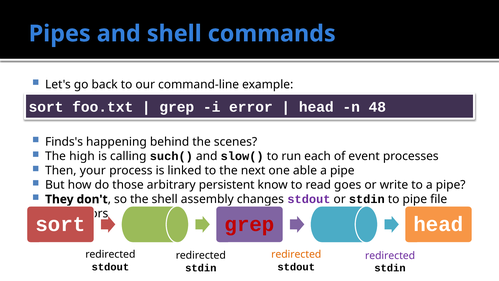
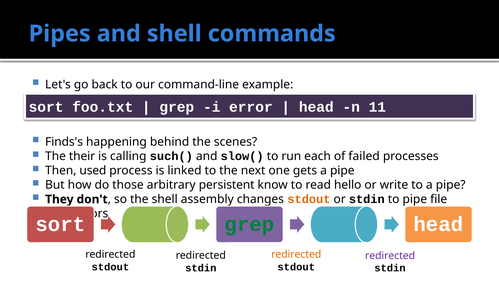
48: 48 -> 11
high: high -> their
event: event -> failed
your: your -> used
able: able -> gets
goes: goes -> hello
stdout at (309, 199) colour: purple -> orange
grep at (249, 224) colour: red -> green
